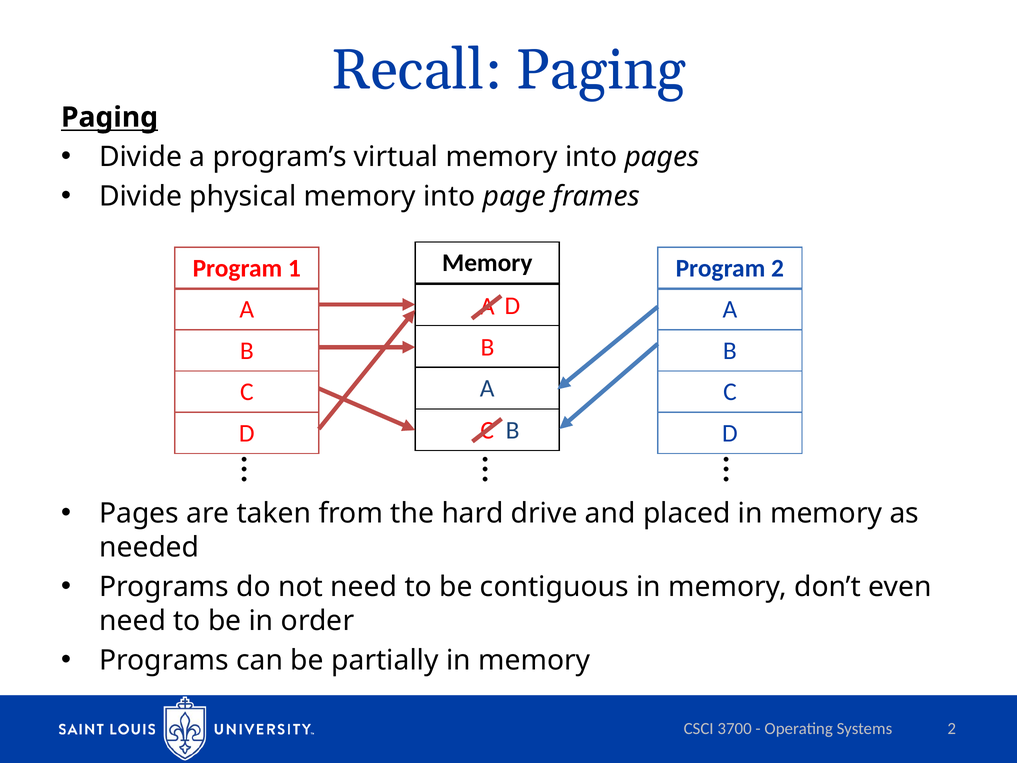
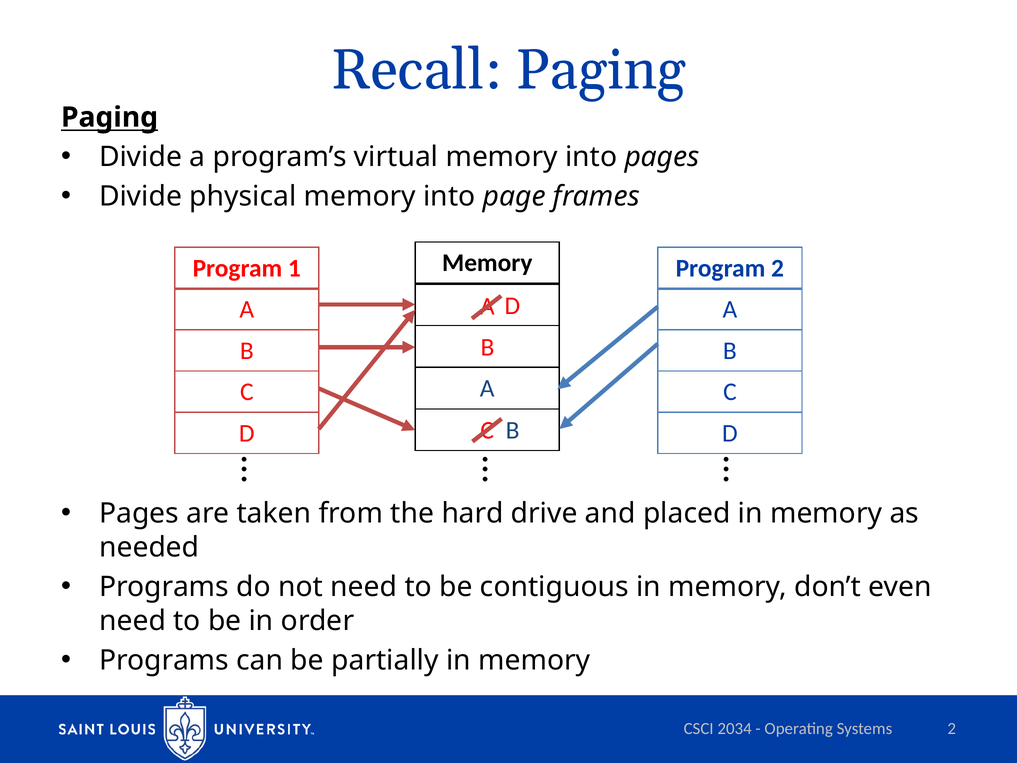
3700: 3700 -> 2034
